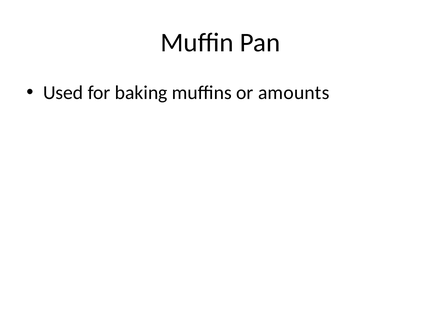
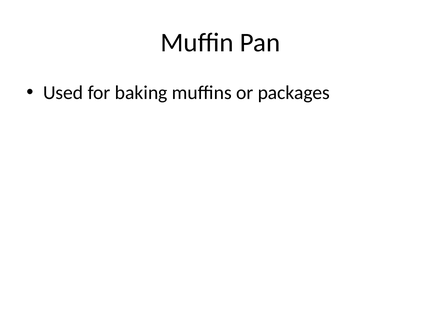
amounts: amounts -> packages
